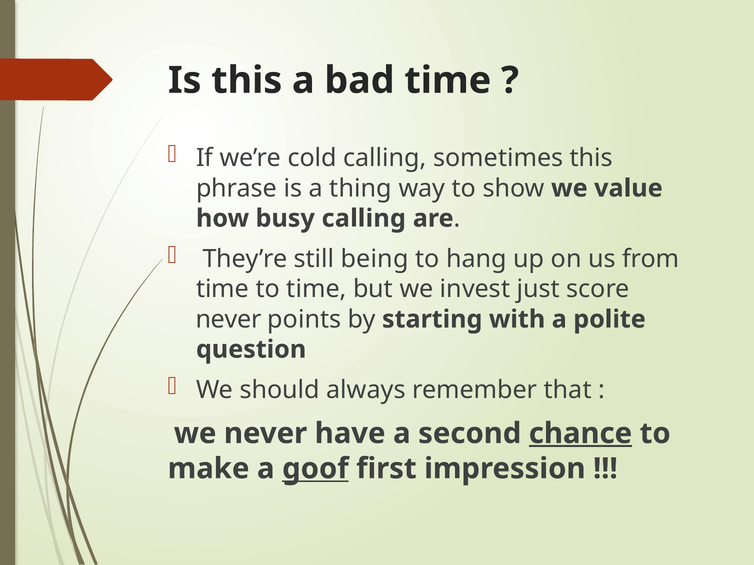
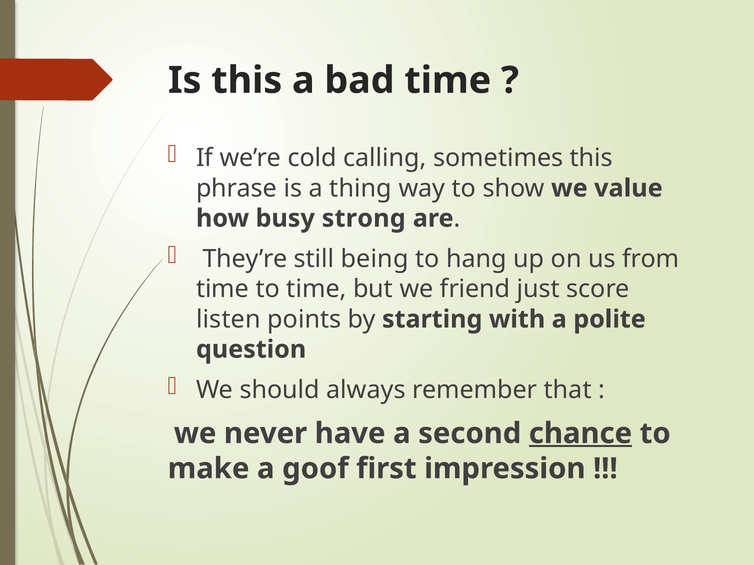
busy calling: calling -> strong
invest: invest -> friend
never at (229, 320): never -> listen
goof underline: present -> none
